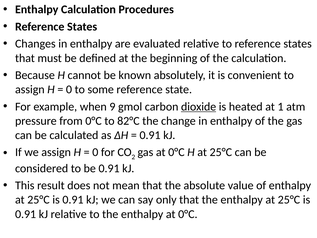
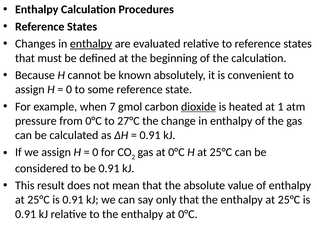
enthalpy at (91, 44) underline: none -> present
9: 9 -> 7
82°C: 82°C -> 27°C
